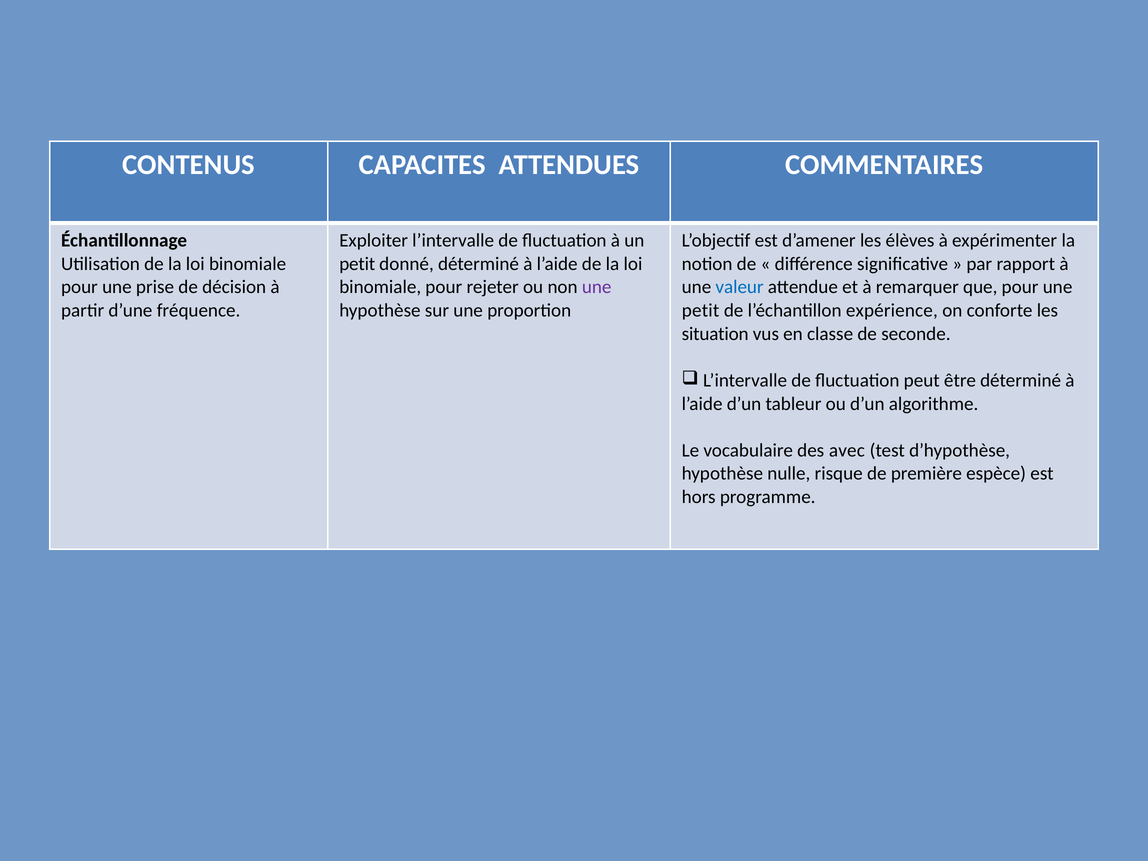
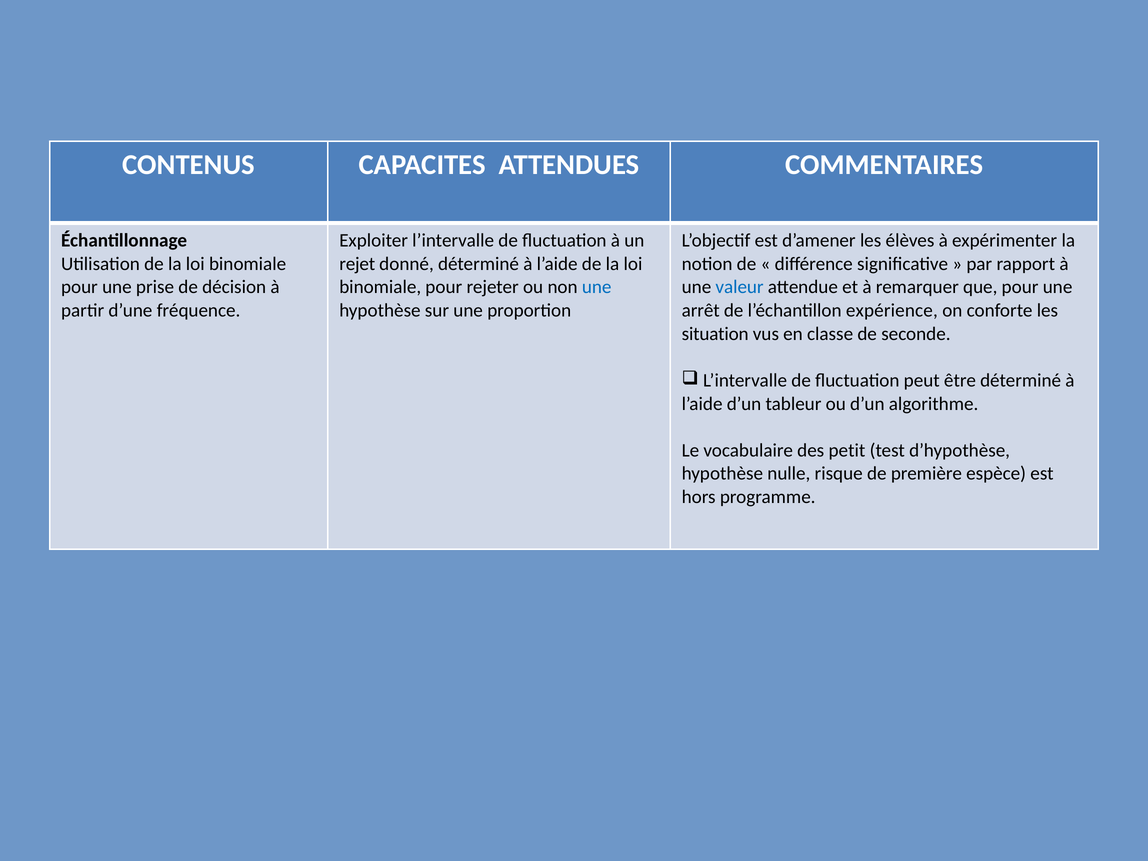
petit at (357, 264): petit -> rejet
une at (597, 287) colour: purple -> blue
petit at (701, 310): petit -> arrêt
avec: avec -> petit
